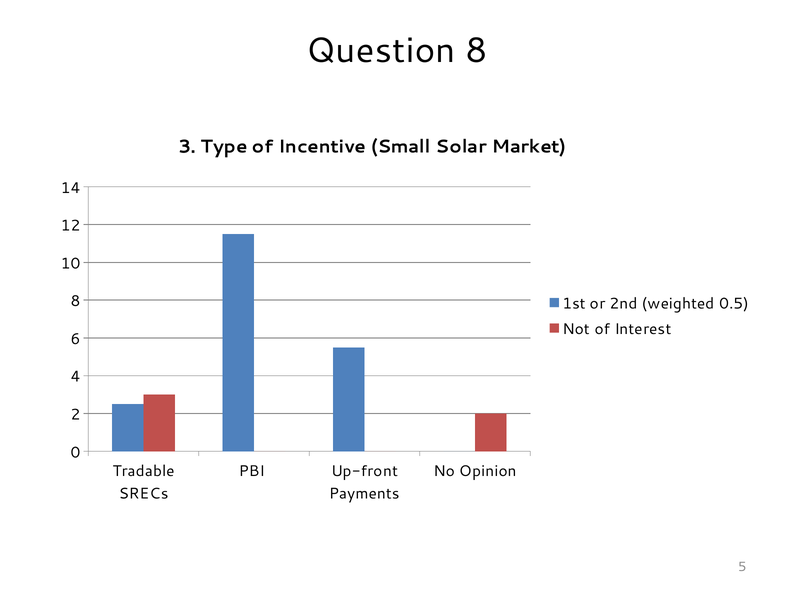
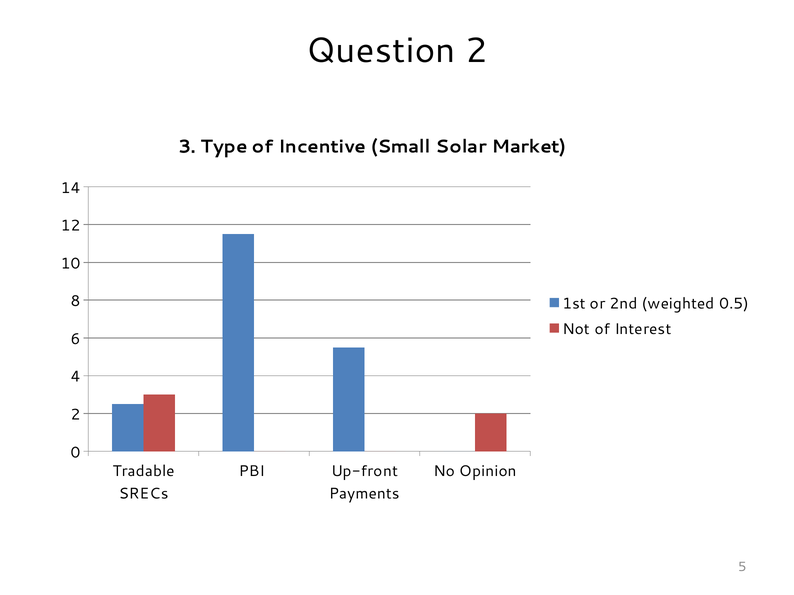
Question 8: 8 -> 2
